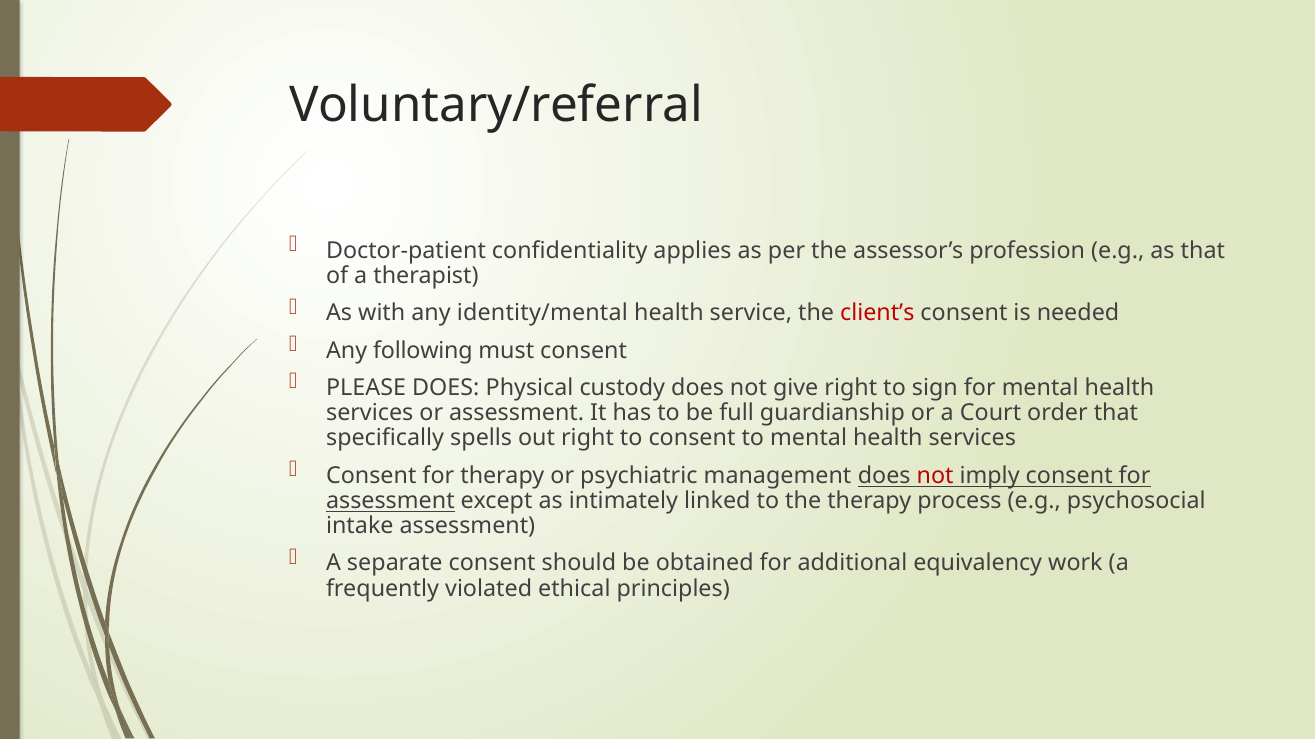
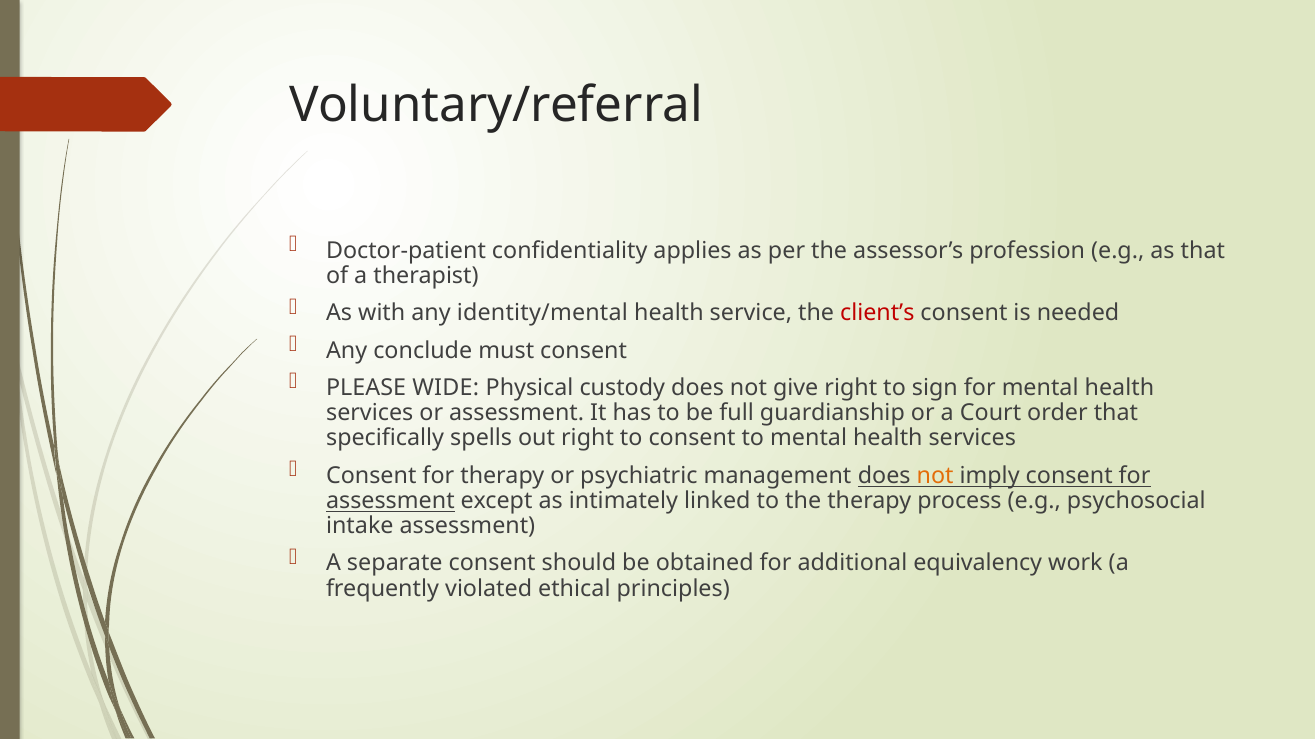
following: following -> conclude
PLEASE DOES: DOES -> WIDE
not at (935, 476) colour: red -> orange
